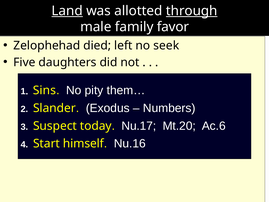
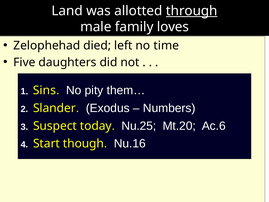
Land underline: present -> none
favor: favor -> loves
seek: seek -> time
Nu.17: Nu.17 -> Nu.25
himself: himself -> though
